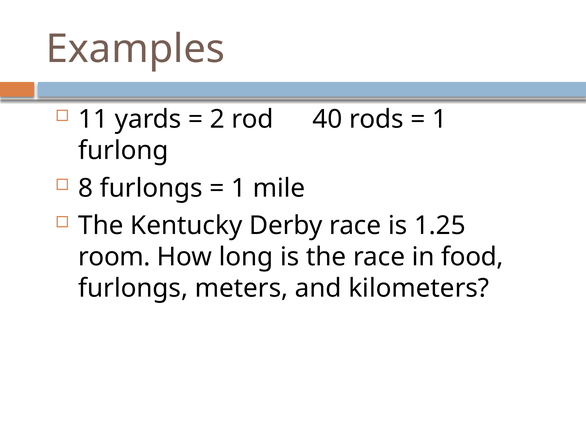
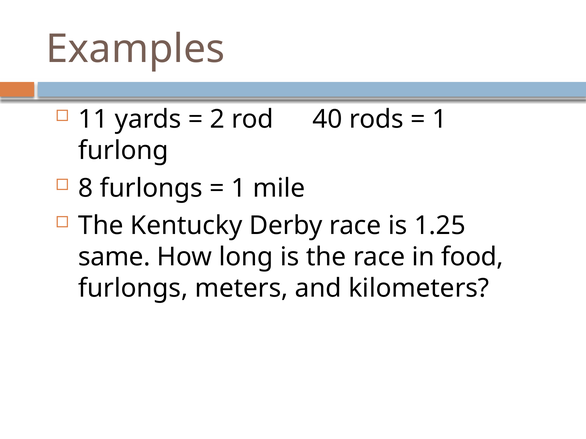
room: room -> same
